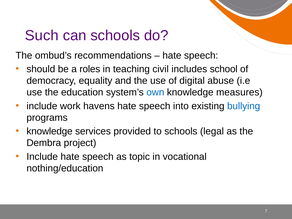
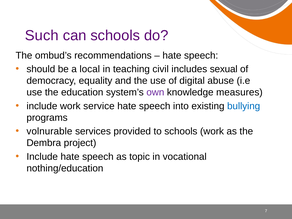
roles: roles -> local
school: school -> sexual
own colour: blue -> purple
havens: havens -> service
knowledge at (50, 131): knowledge -> volnurable
schools legal: legal -> work
